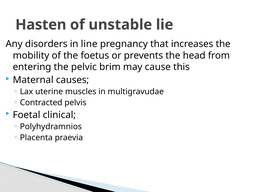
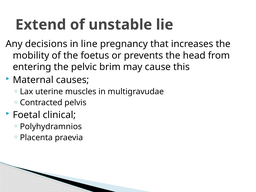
Hasten: Hasten -> Extend
disorders: disorders -> decisions
